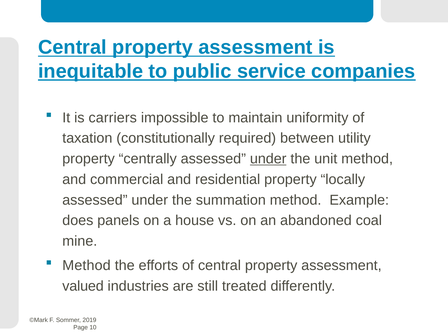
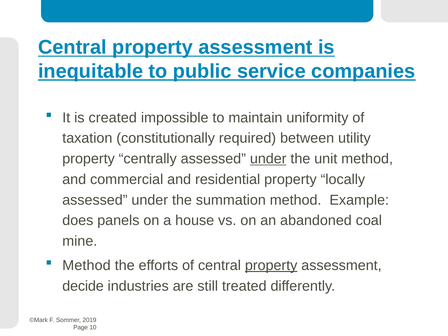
carriers: carriers -> created
property at (271, 265) underline: none -> present
valued: valued -> decide
